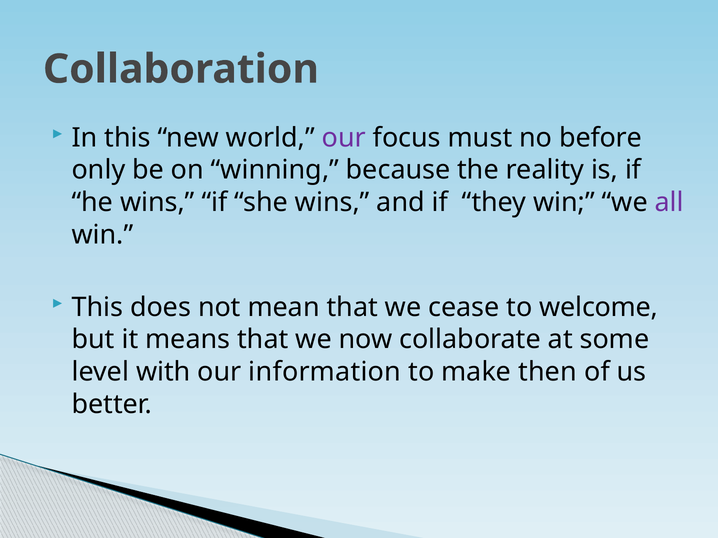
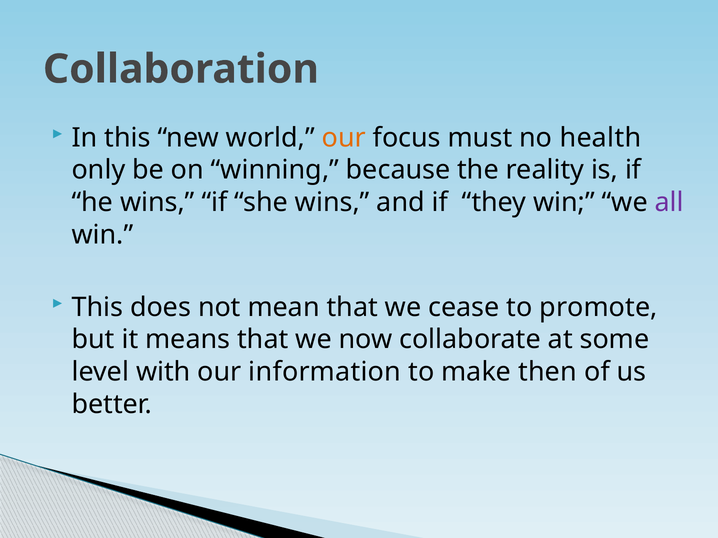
our at (344, 138) colour: purple -> orange
before: before -> health
welcome: welcome -> promote
